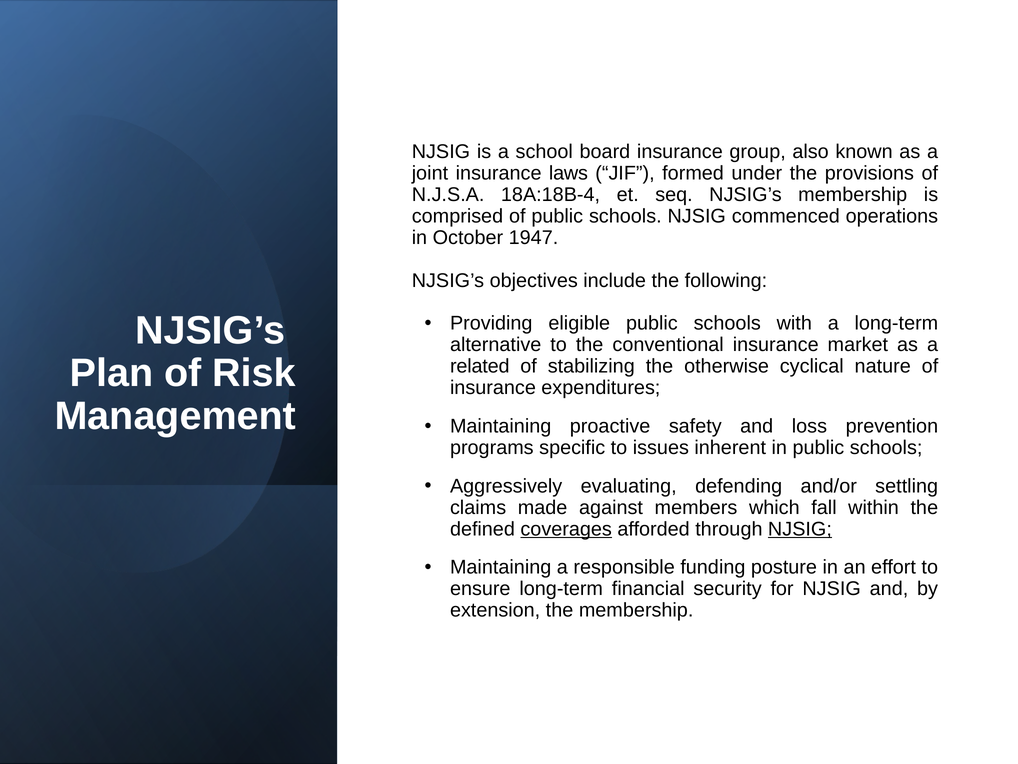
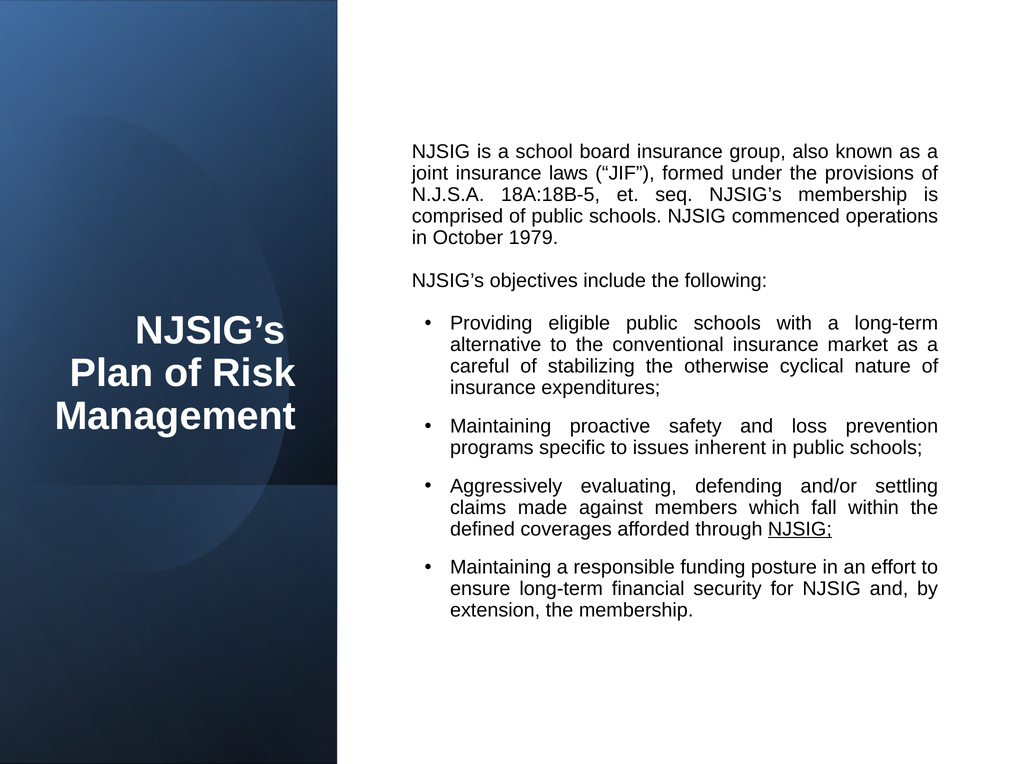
18A:18B-4: 18A:18B-4 -> 18A:18B-5
1947: 1947 -> 1979
related: related -> careful
coverages underline: present -> none
